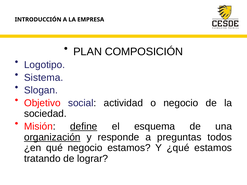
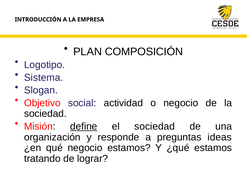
el esquema: esquema -> sociedad
organización underline: present -> none
todos: todos -> ideas
